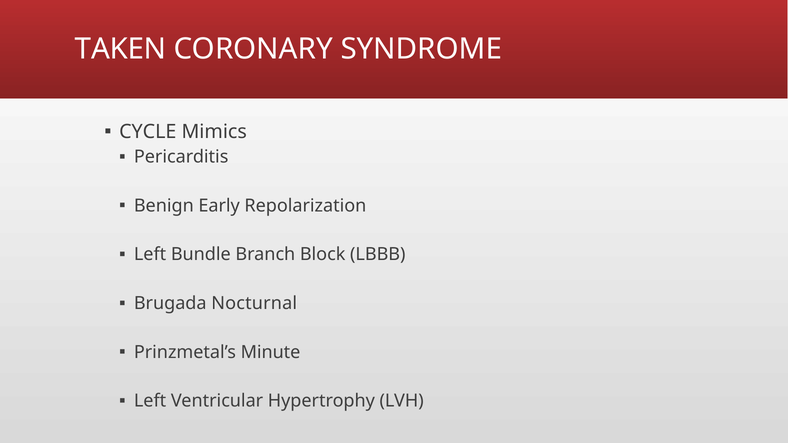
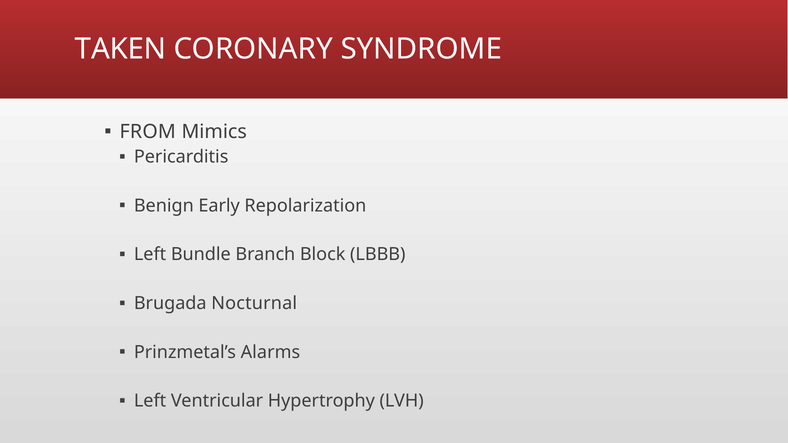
CYCLE: CYCLE -> FROM
Minute: Minute -> Alarms
